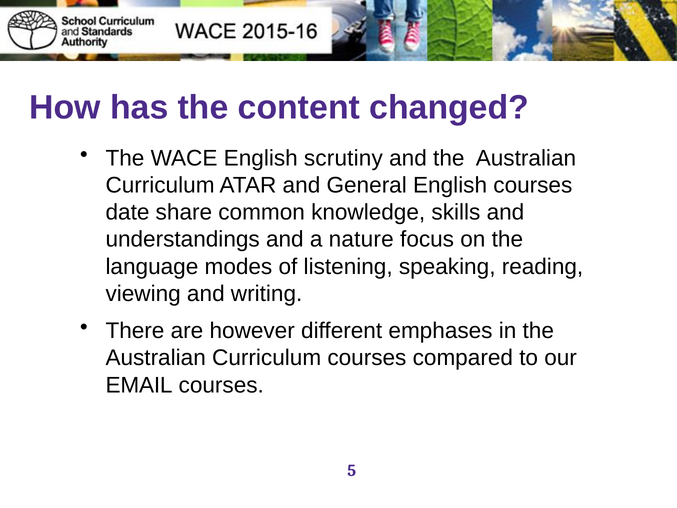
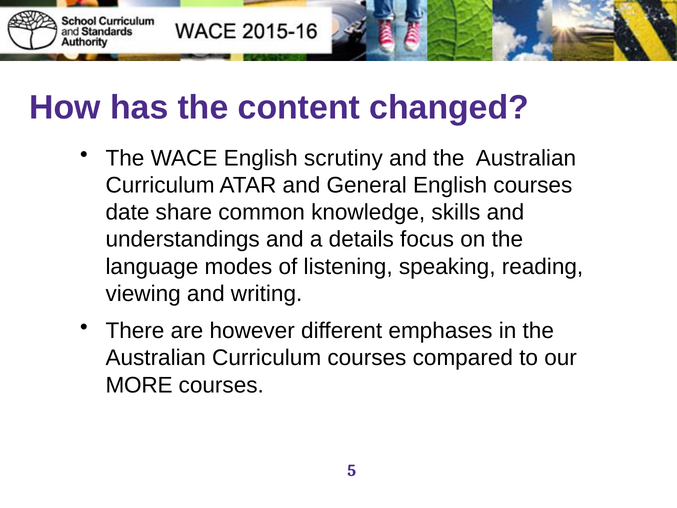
nature: nature -> details
EMAIL: EMAIL -> MORE
